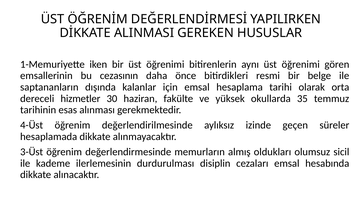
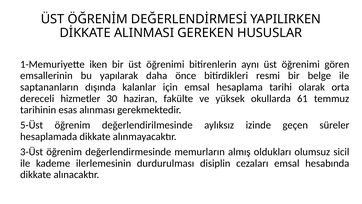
cezasının: cezasının -> yapılarak
35: 35 -> 61
4-Üst: 4-Üst -> 5-Üst
